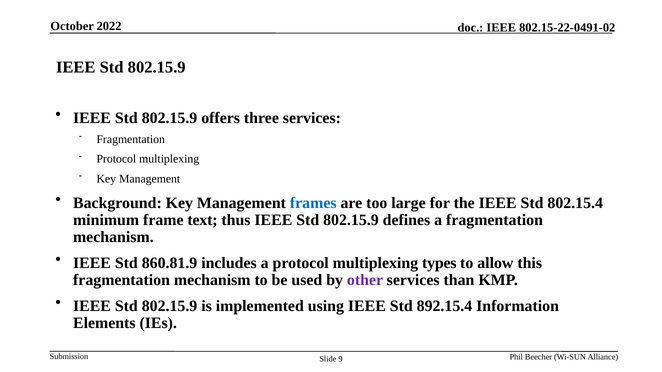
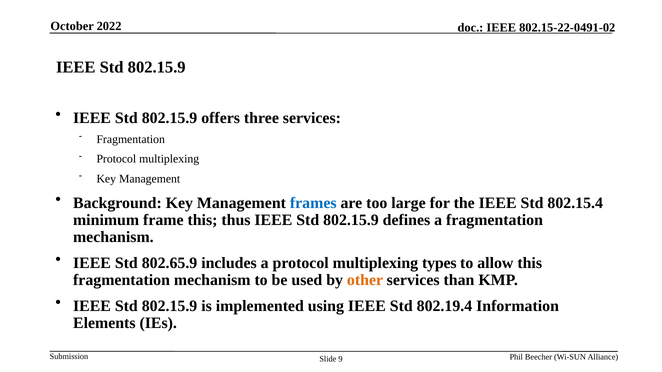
frame text: text -> this
860.81.9: 860.81.9 -> 802.65.9
other colour: purple -> orange
892.15.4: 892.15.4 -> 802.19.4
